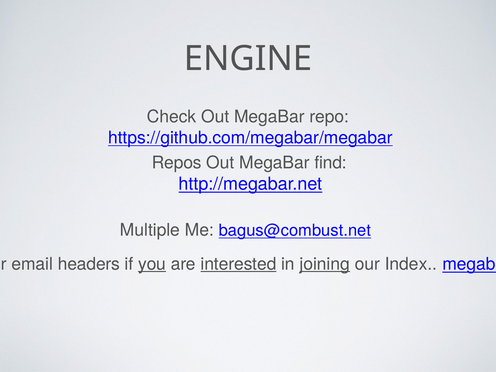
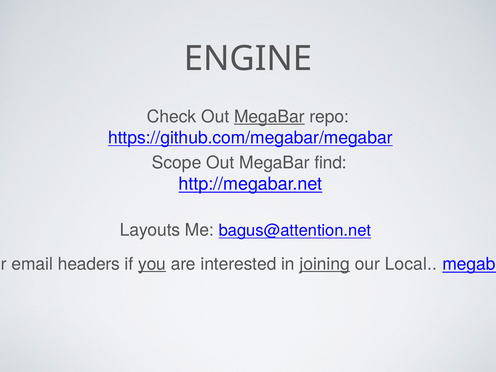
MegaBar at (269, 117) underline: none -> present
Repos: Repos -> Scope
Multiple: Multiple -> Layouts
bagus@combust.net: bagus@combust.net -> bagus@attention.net
interested underline: present -> none
Index: Index -> Local
